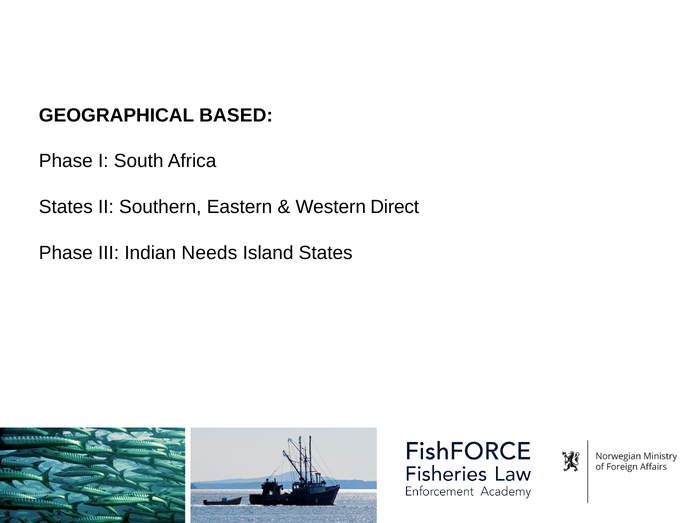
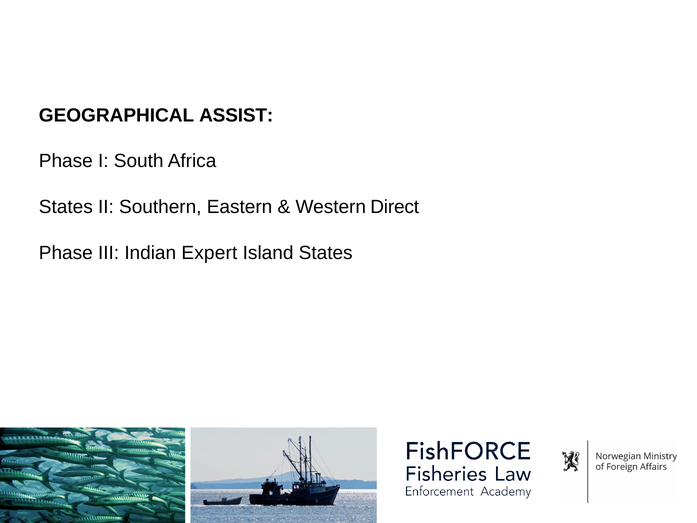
BASED: BASED -> ASSIST
Needs: Needs -> Expert
